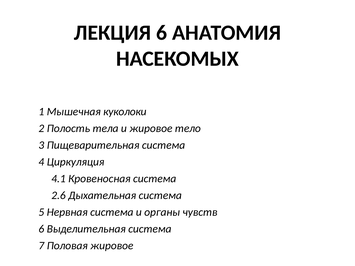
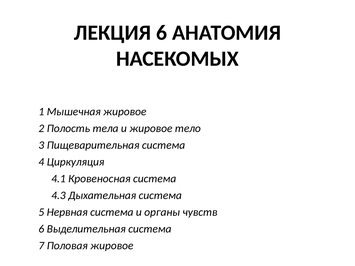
Мышечная куколоки: куколоки -> жировое
2.6: 2.6 -> 4.3
